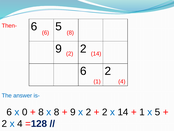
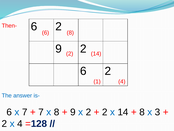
5 at (59, 26): 5 -> 2
x 0: 0 -> 7
8 at (41, 112): 8 -> 7
1 at (142, 112): 1 -> 8
x 5: 5 -> 3
